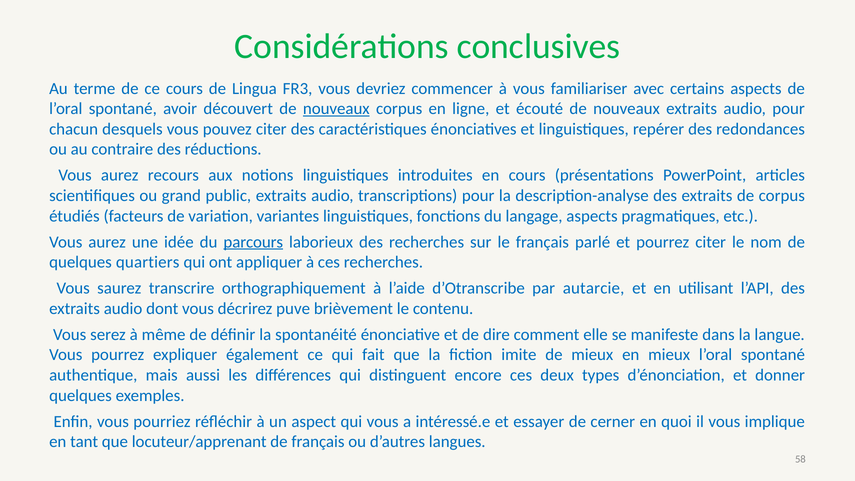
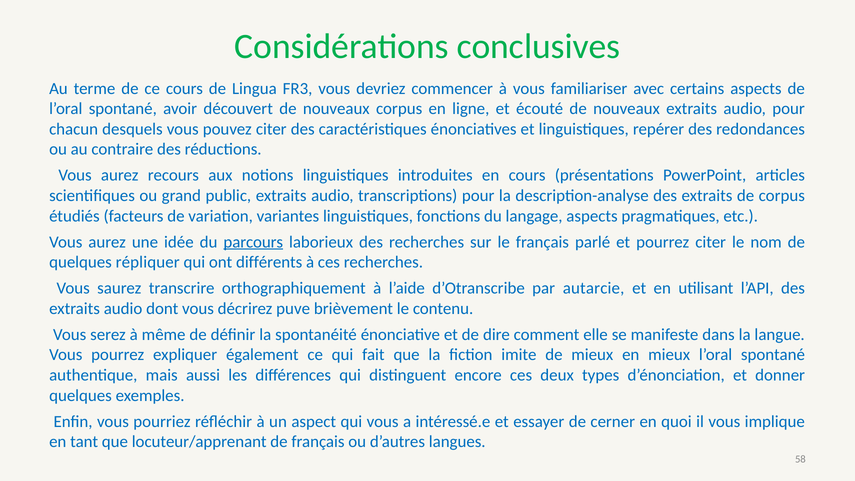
nouveaux at (336, 109) underline: present -> none
quartiers: quartiers -> répliquer
appliquer: appliquer -> différents
